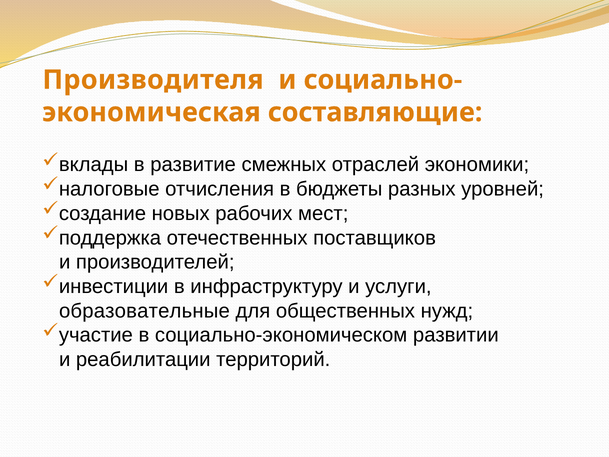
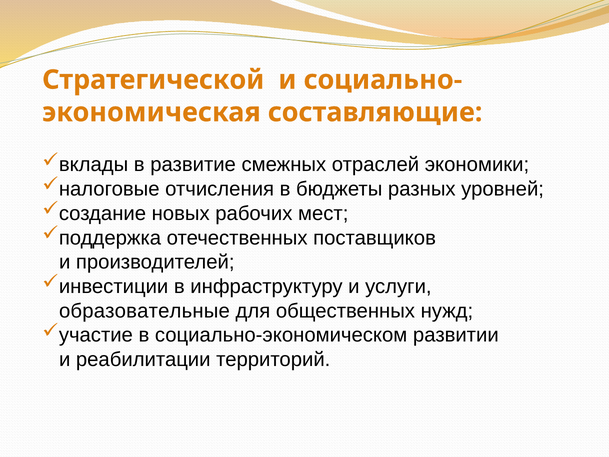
Производителя: Производителя -> Стратегической
